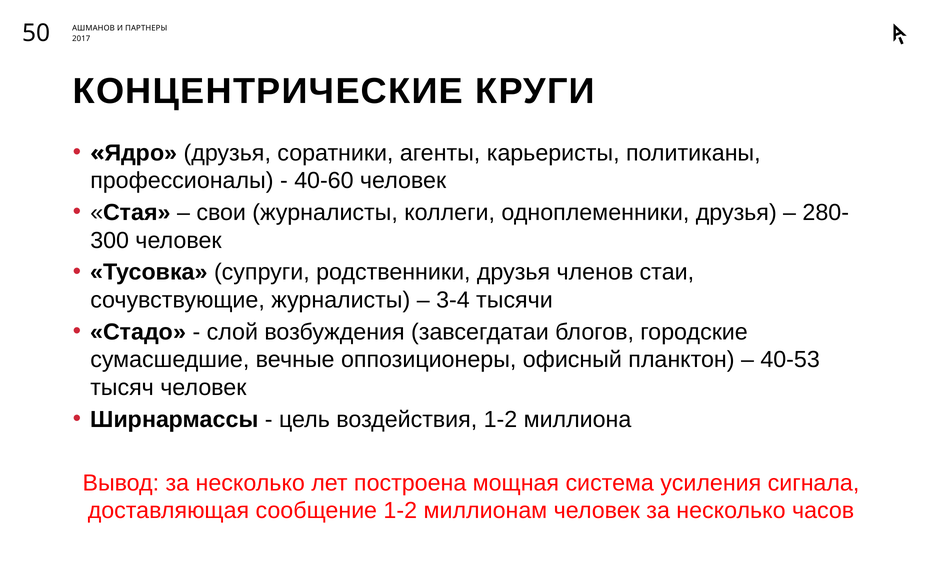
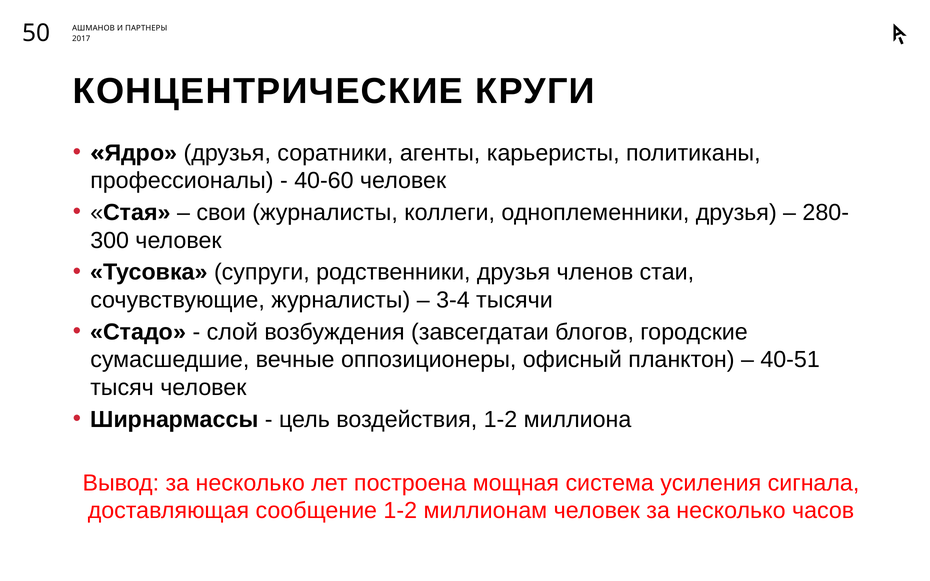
40-53: 40-53 -> 40-51
